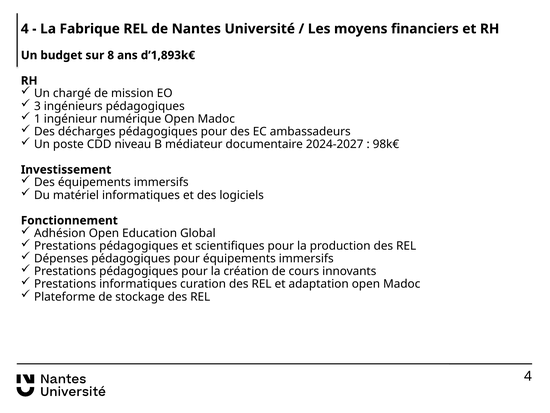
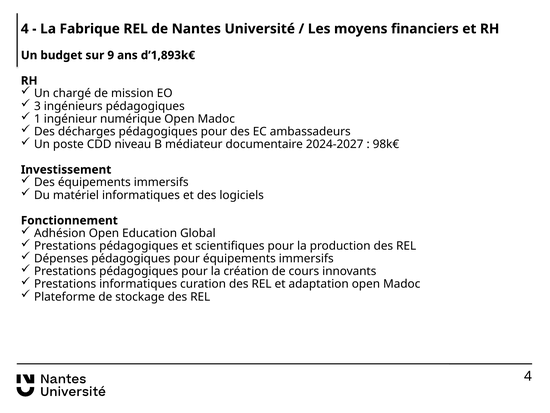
8: 8 -> 9
